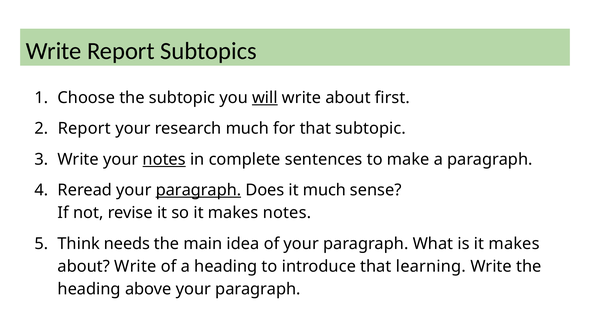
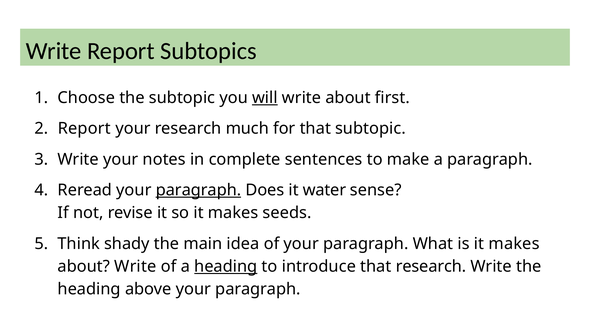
notes at (164, 159) underline: present -> none
it much: much -> water
makes notes: notes -> seeds
needs: needs -> shady
heading at (226, 266) underline: none -> present
that learning: learning -> research
